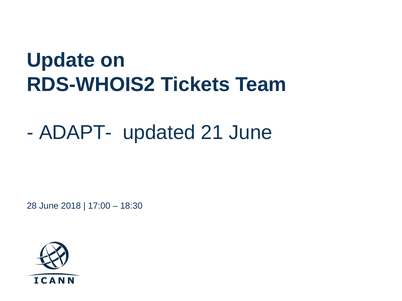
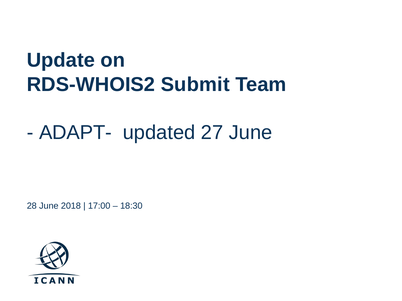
Tickets: Tickets -> Submit
21: 21 -> 27
